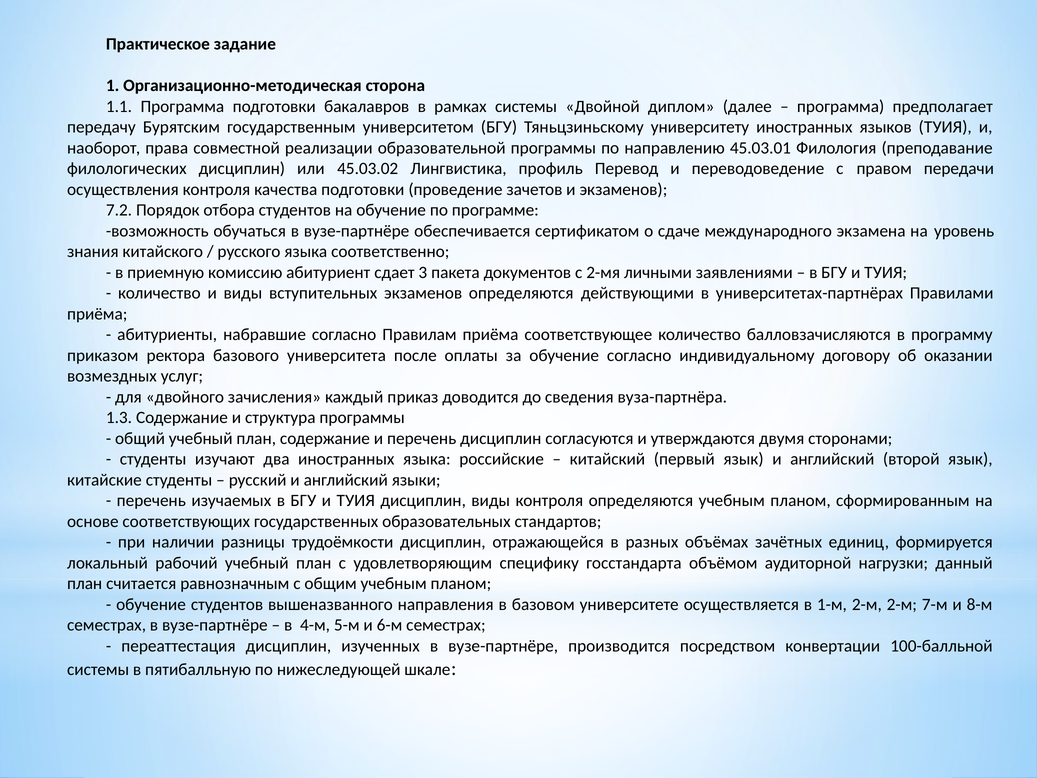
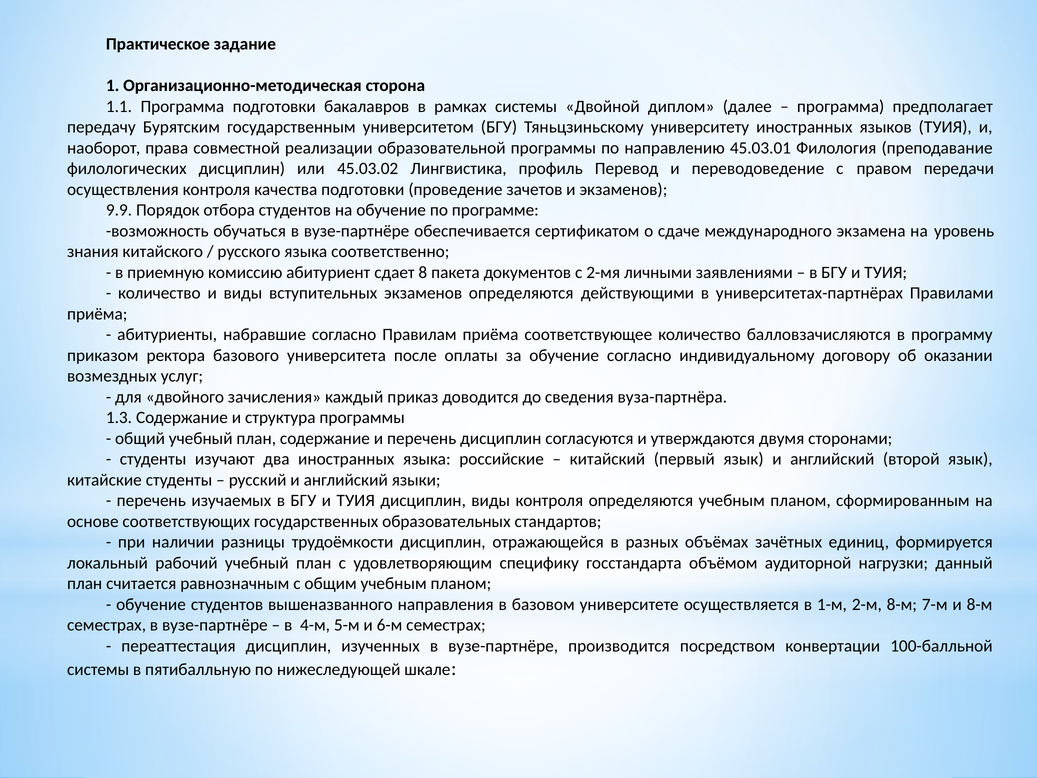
7.2: 7.2 -> 9.9
3: 3 -> 8
2-м 2-м: 2-м -> 8-м
